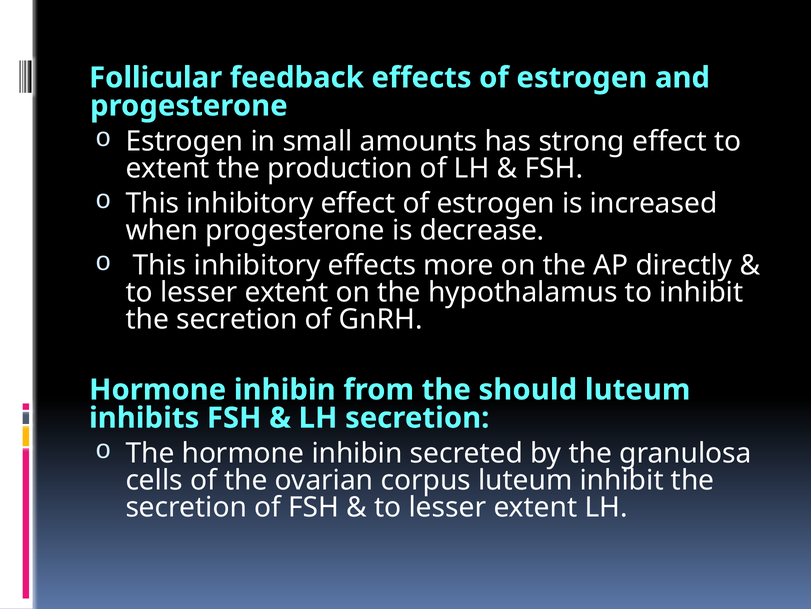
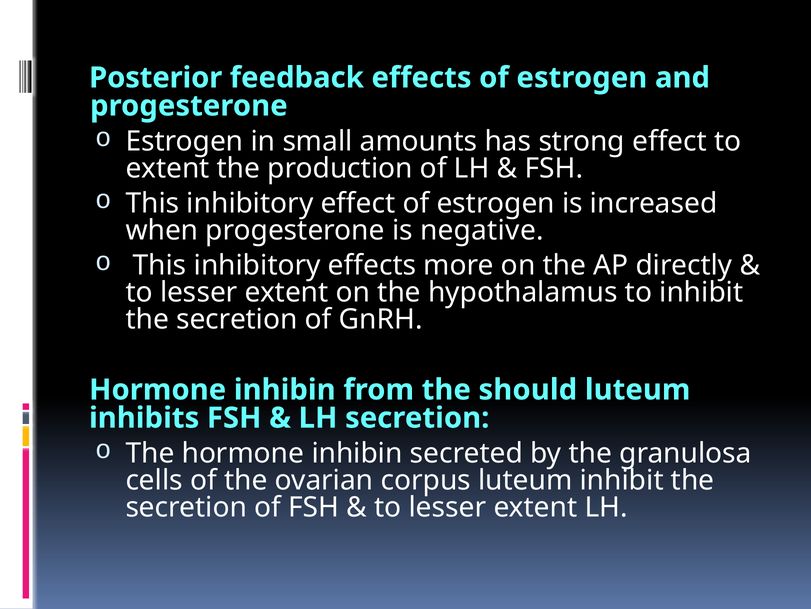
Follicular: Follicular -> Posterior
decrease: decrease -> negative
